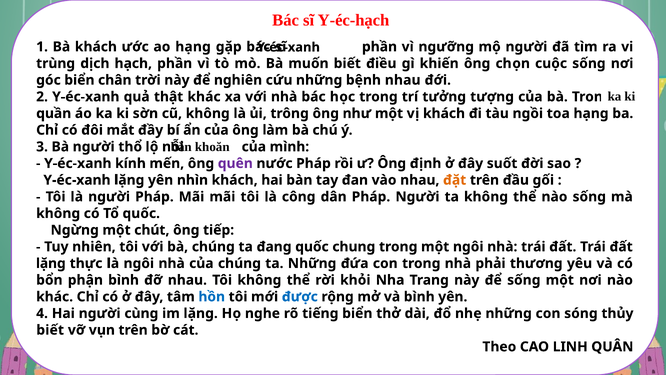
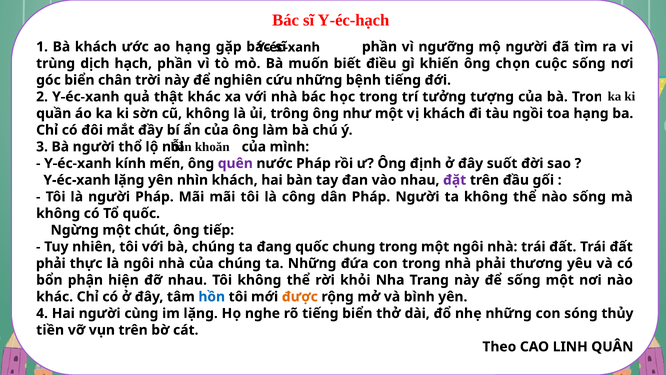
bệnh nhau: nhau -> tiếng
đặt colour: orange -> purple
lặng at (51, 263): lặng -> phải
phận bình: bình -> hiện
được colour: blue -> orange
biết at (50, 330): biết -> tiền
